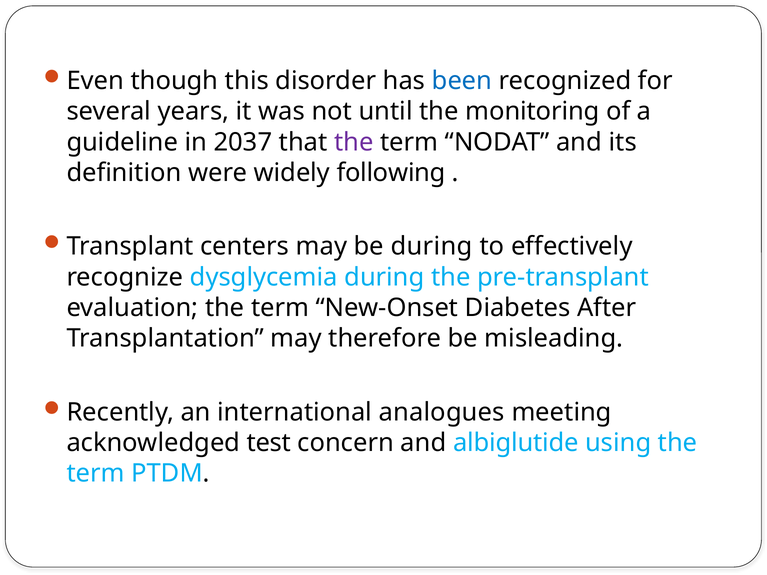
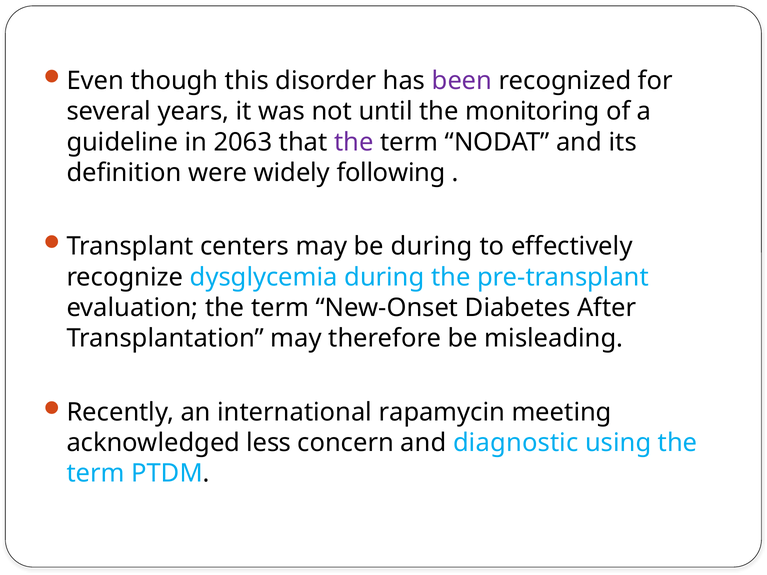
been colour: blue -> purple
2037: 2037 -> 2063
analogues: analogues -> rapamycin
test: test -> less
albiglutide: albiglutide -> diagnostic
